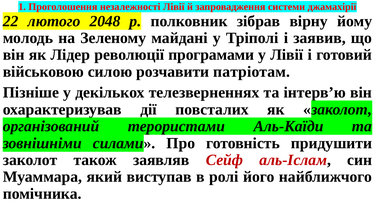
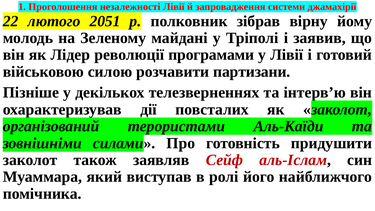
2048: 2048 -> 2051
патріотам: патріотам -> партизани
